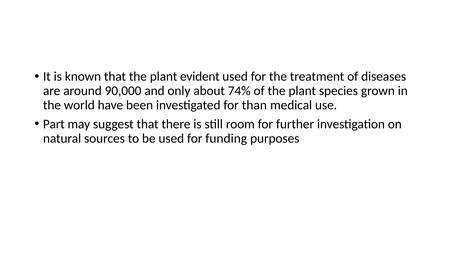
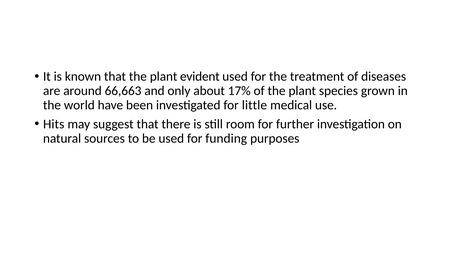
90,000: 90,000 -> 66,663
74%: 74% -> 17%
than: than -> little
Part: Part -> Hits
